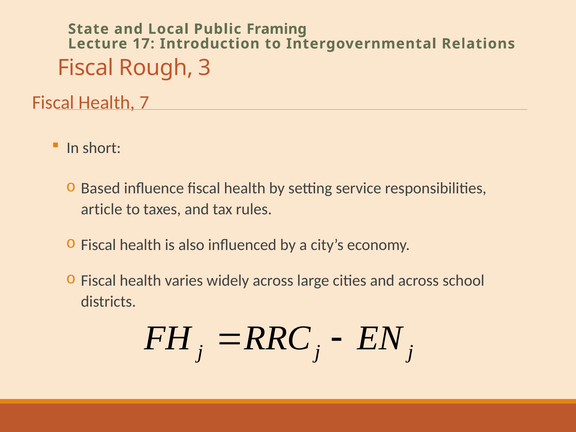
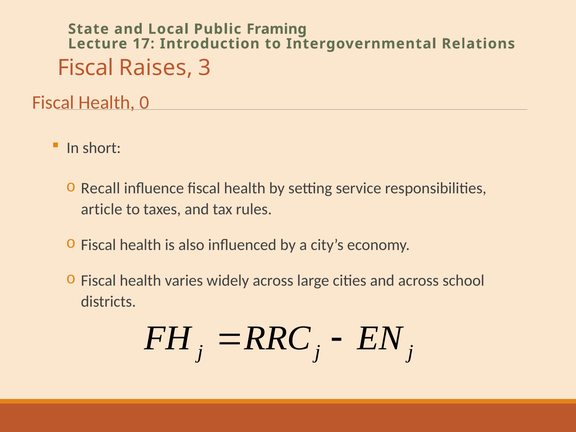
Rough: Rough -> Raises
7: 7 -> 0
Based: Based -> Recall
